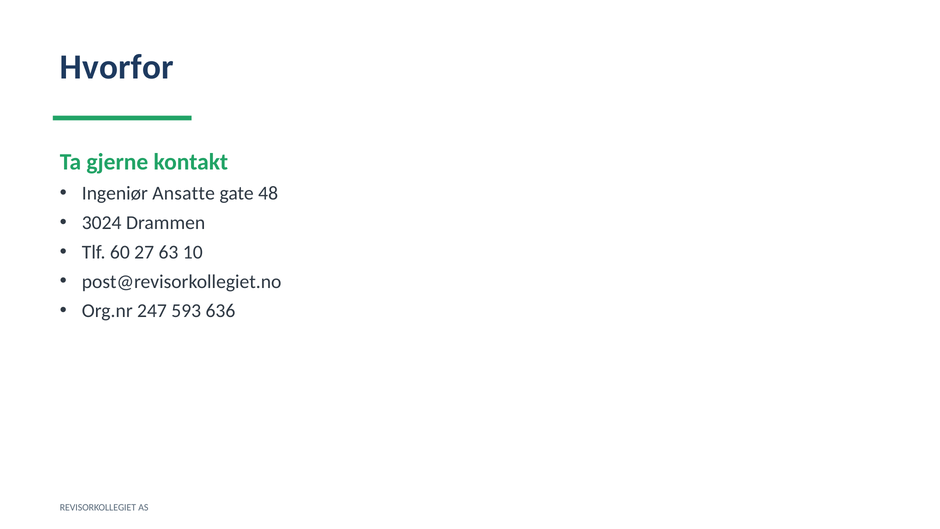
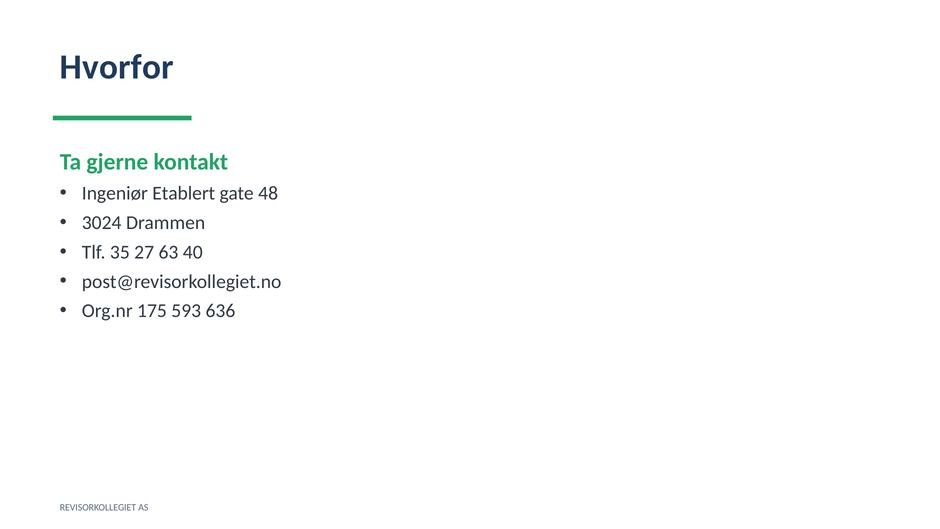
Ansatte: Ansatte -> Etablert
60: 60 -> 35
10: 10 -> 40
247: 247 -> 175
